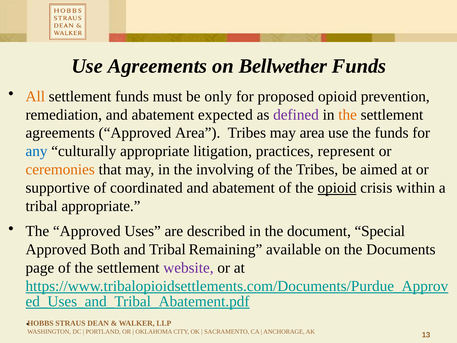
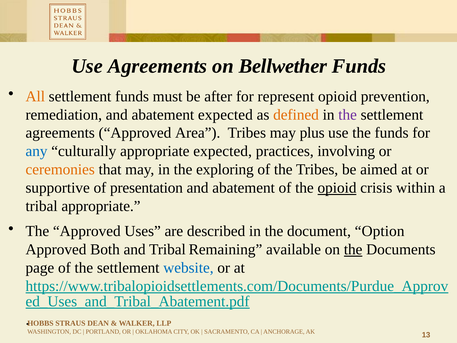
only: only -> after
proposed: proposed -> represent
defined colour: purple -> orange
the at (348, 115) colour: orange -> purple
may area: area -> plus
appropriate litigation: litigation -> expected
represent: represent -> involving
involving: involving -> exploring
coordinated: coordinated -> presentation
Special: Special -> Option
the at (353, 249) underline: none -> present
website colour: purple -> blue
